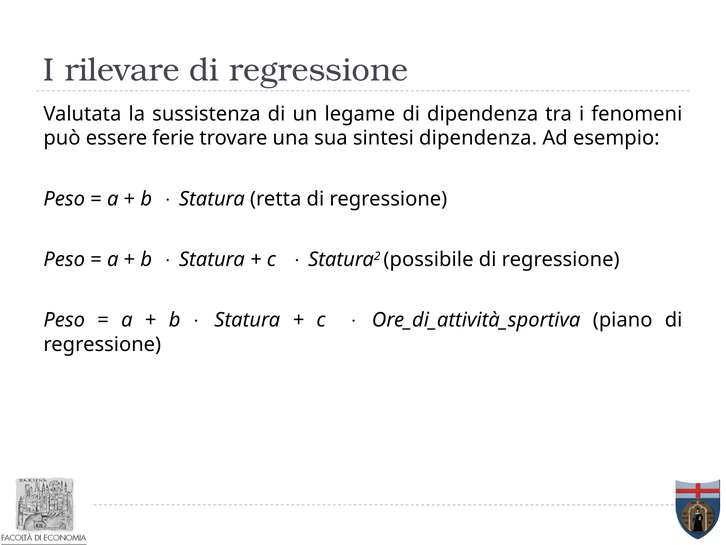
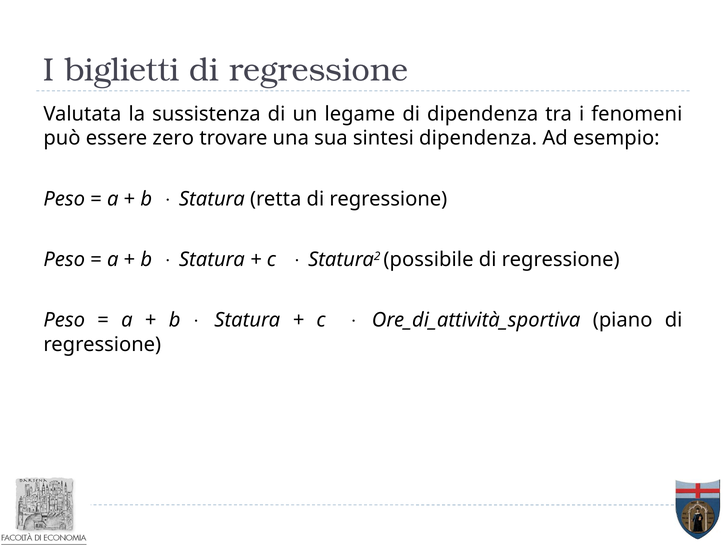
rilevare: rilevare -> biglietti
ferie: ferie -> zero
